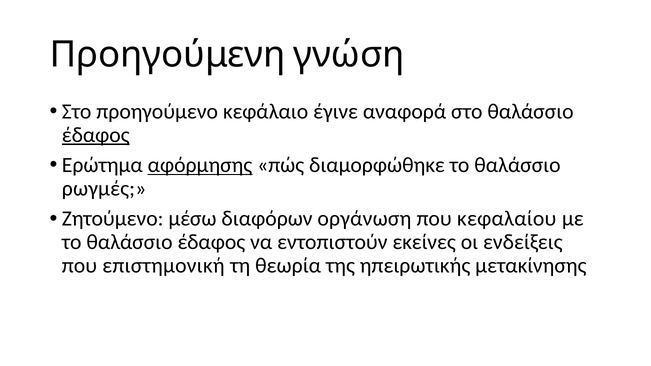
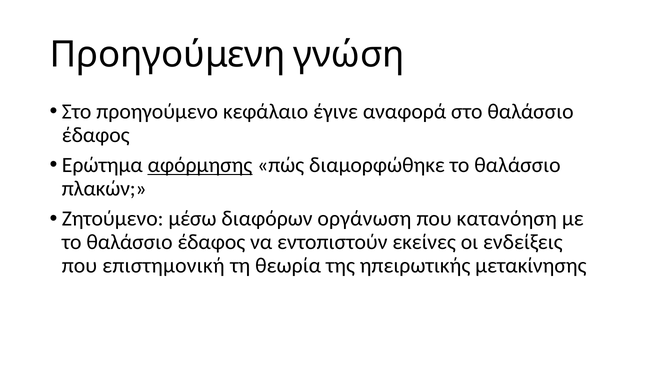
έδαφος at (96, 135) underline: present -> none
ρωγμές: ρωγμές -> πλακών
κεφαλαίου: κεφαλαίου -> κατανόηση
